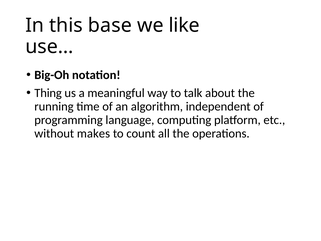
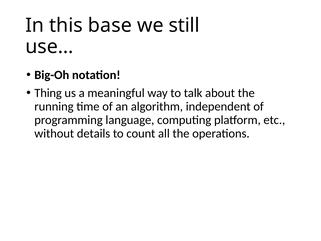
like: like -> still
makes: makes -> details
